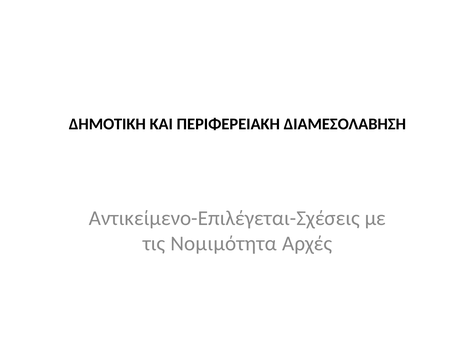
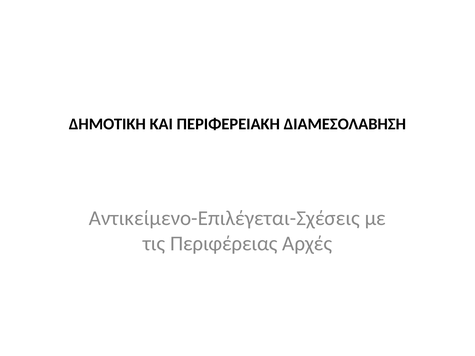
Νομιμότητα: Νομιμότητα -> Περιφέρειας
